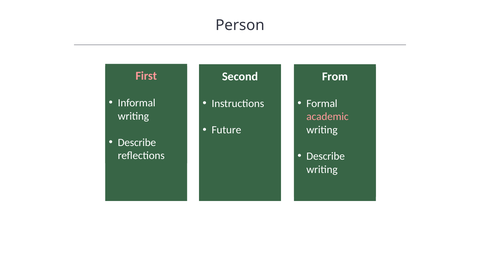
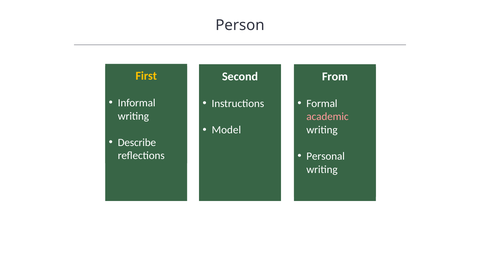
First colour: pink -> yellow
Future: Future -> Model
Describe at (326, 156): Describe -> Personal
